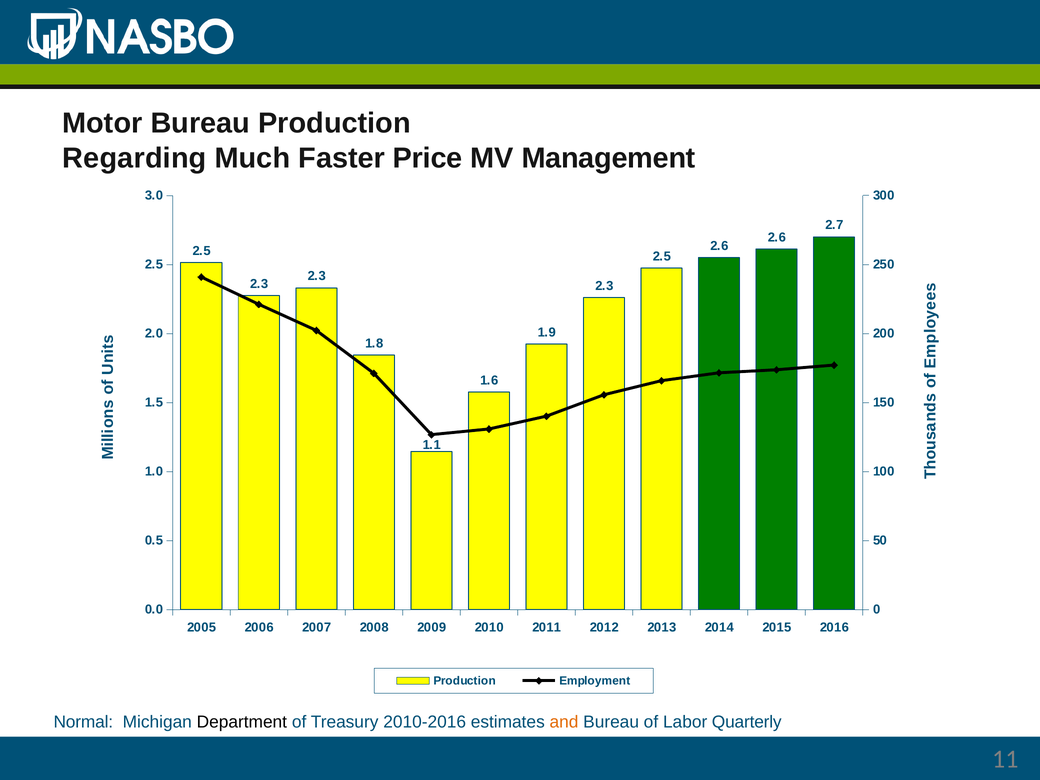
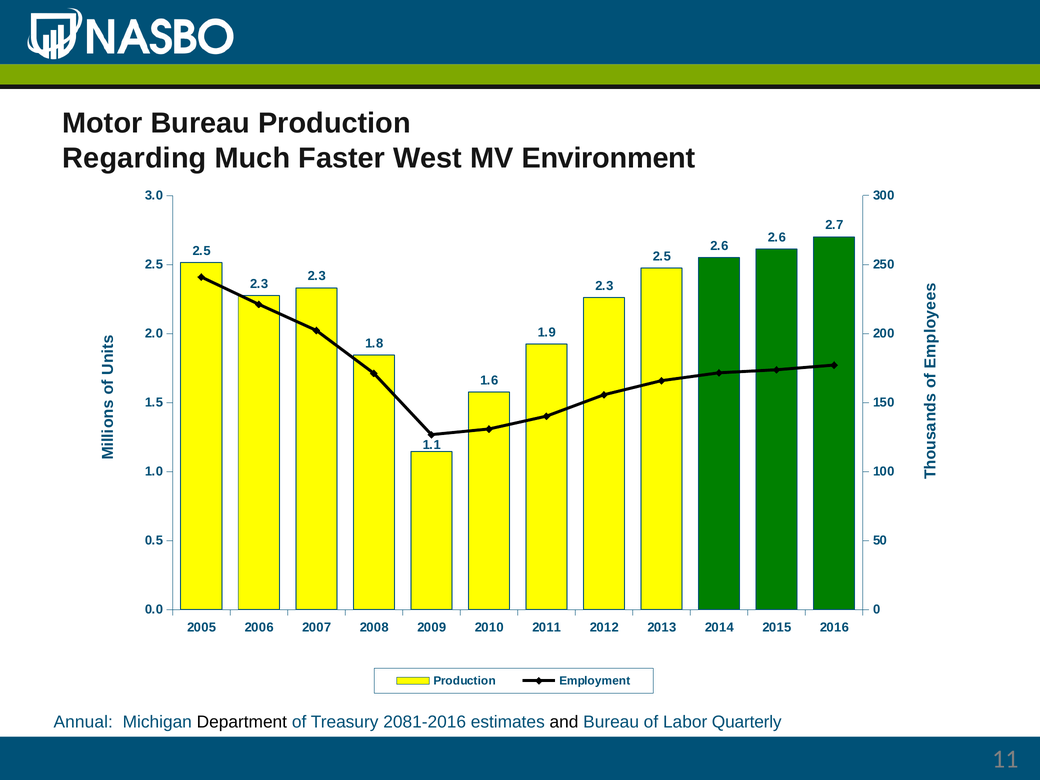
Price: Price -> West
Management: Management -> Environment
Normal: Normal -> Annual
2010-2016: 2010-2016 -> 2081-2016
and colour: orange -> black
